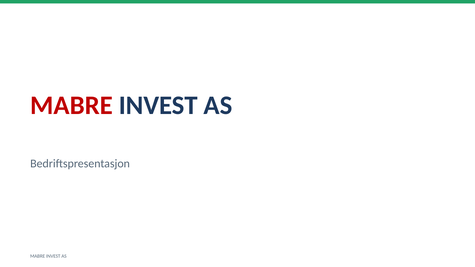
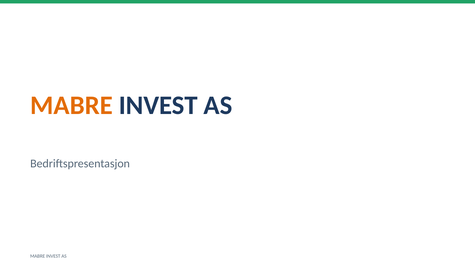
MABRE at (71, 105) colour: red -> orange
